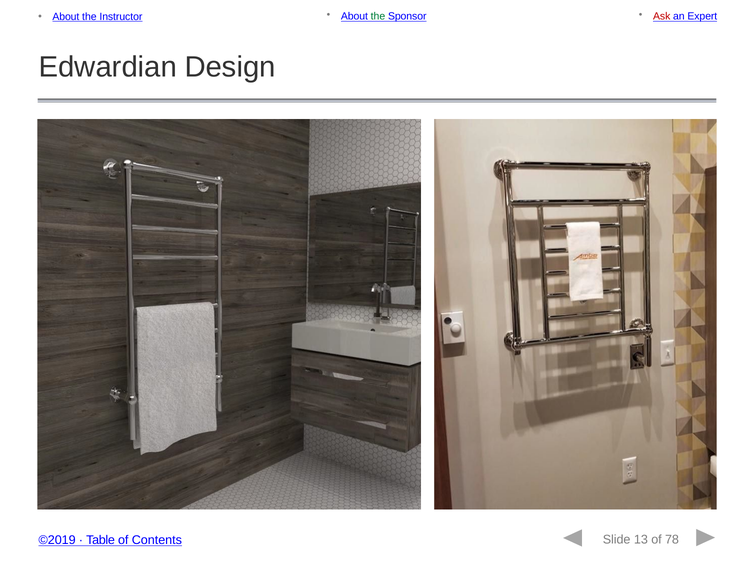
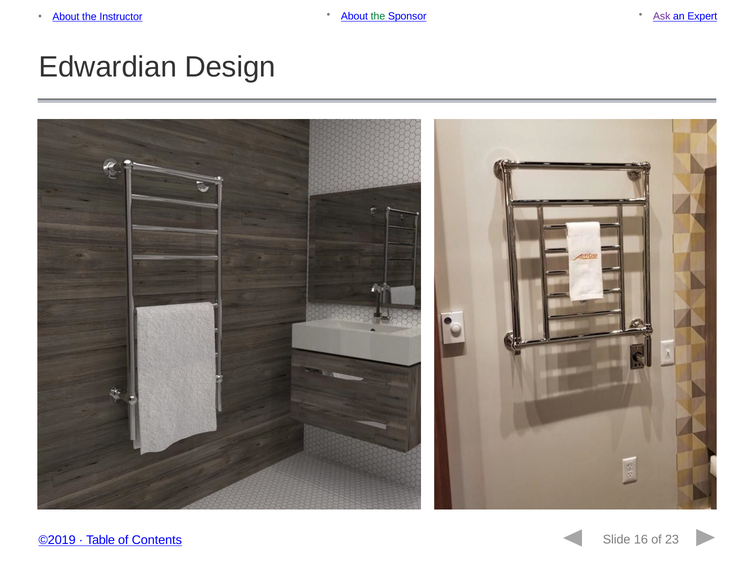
Ask colour: red -> purple
13: 13 -> 16
78: 78 -> 23
